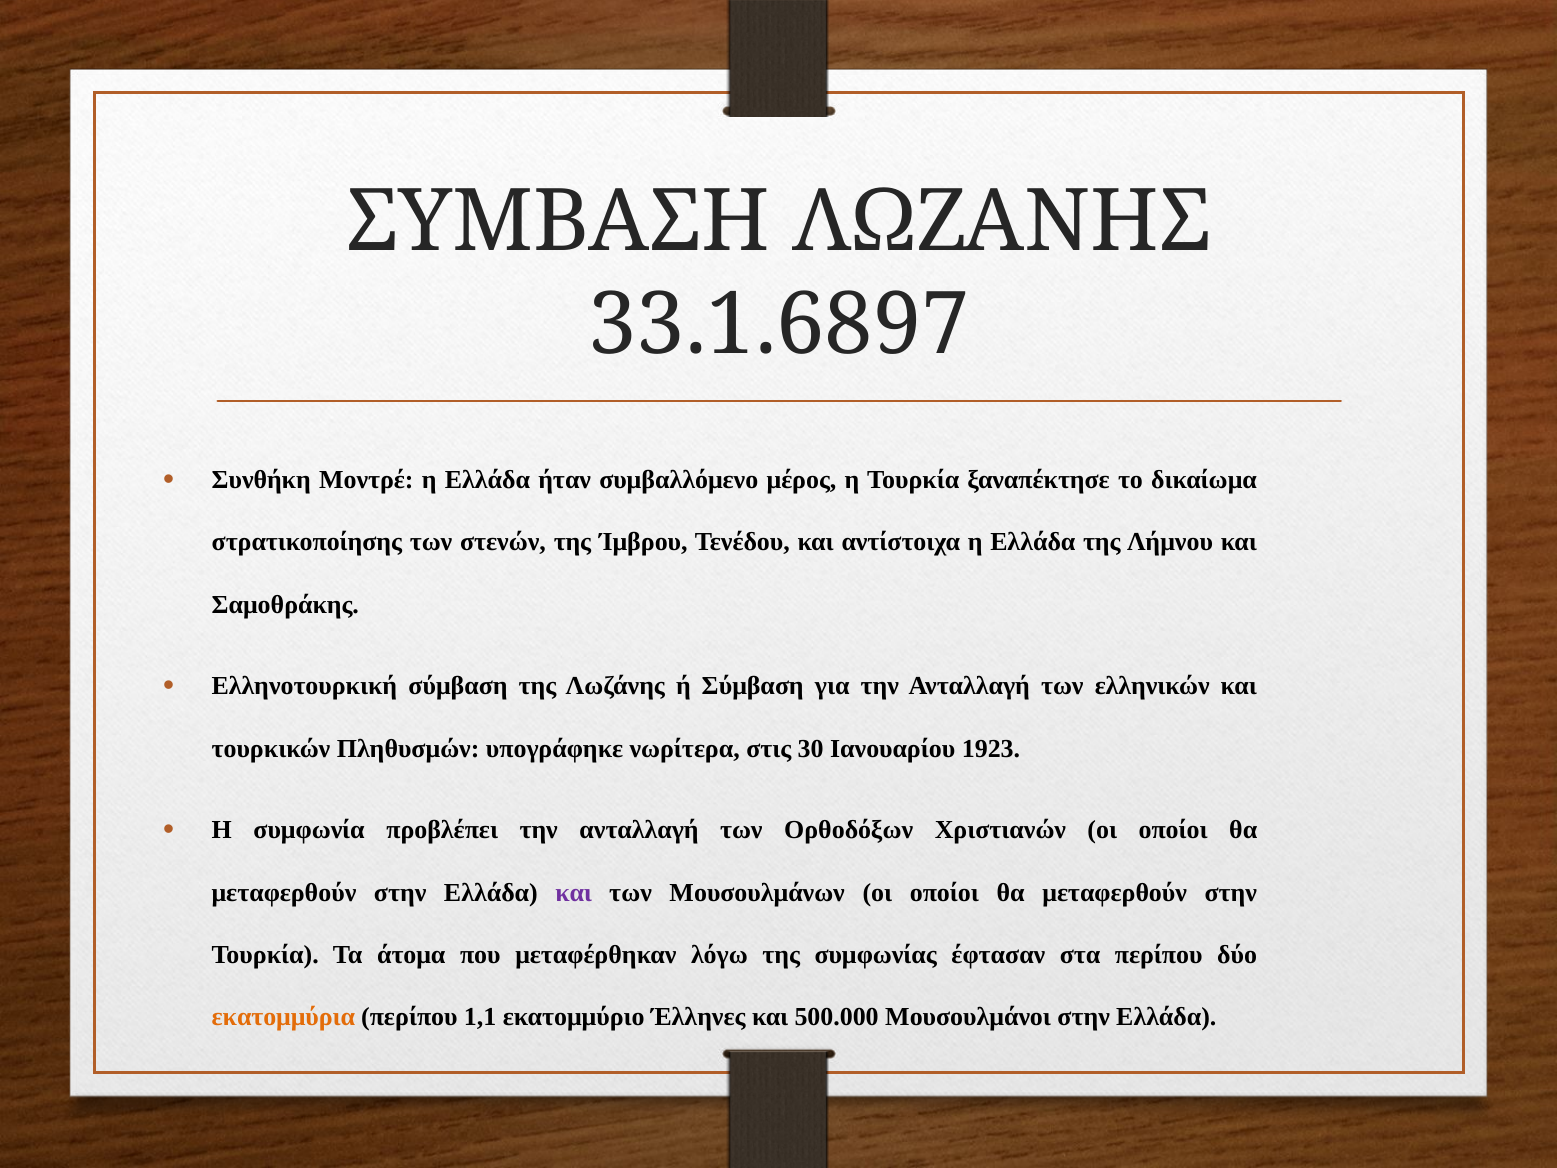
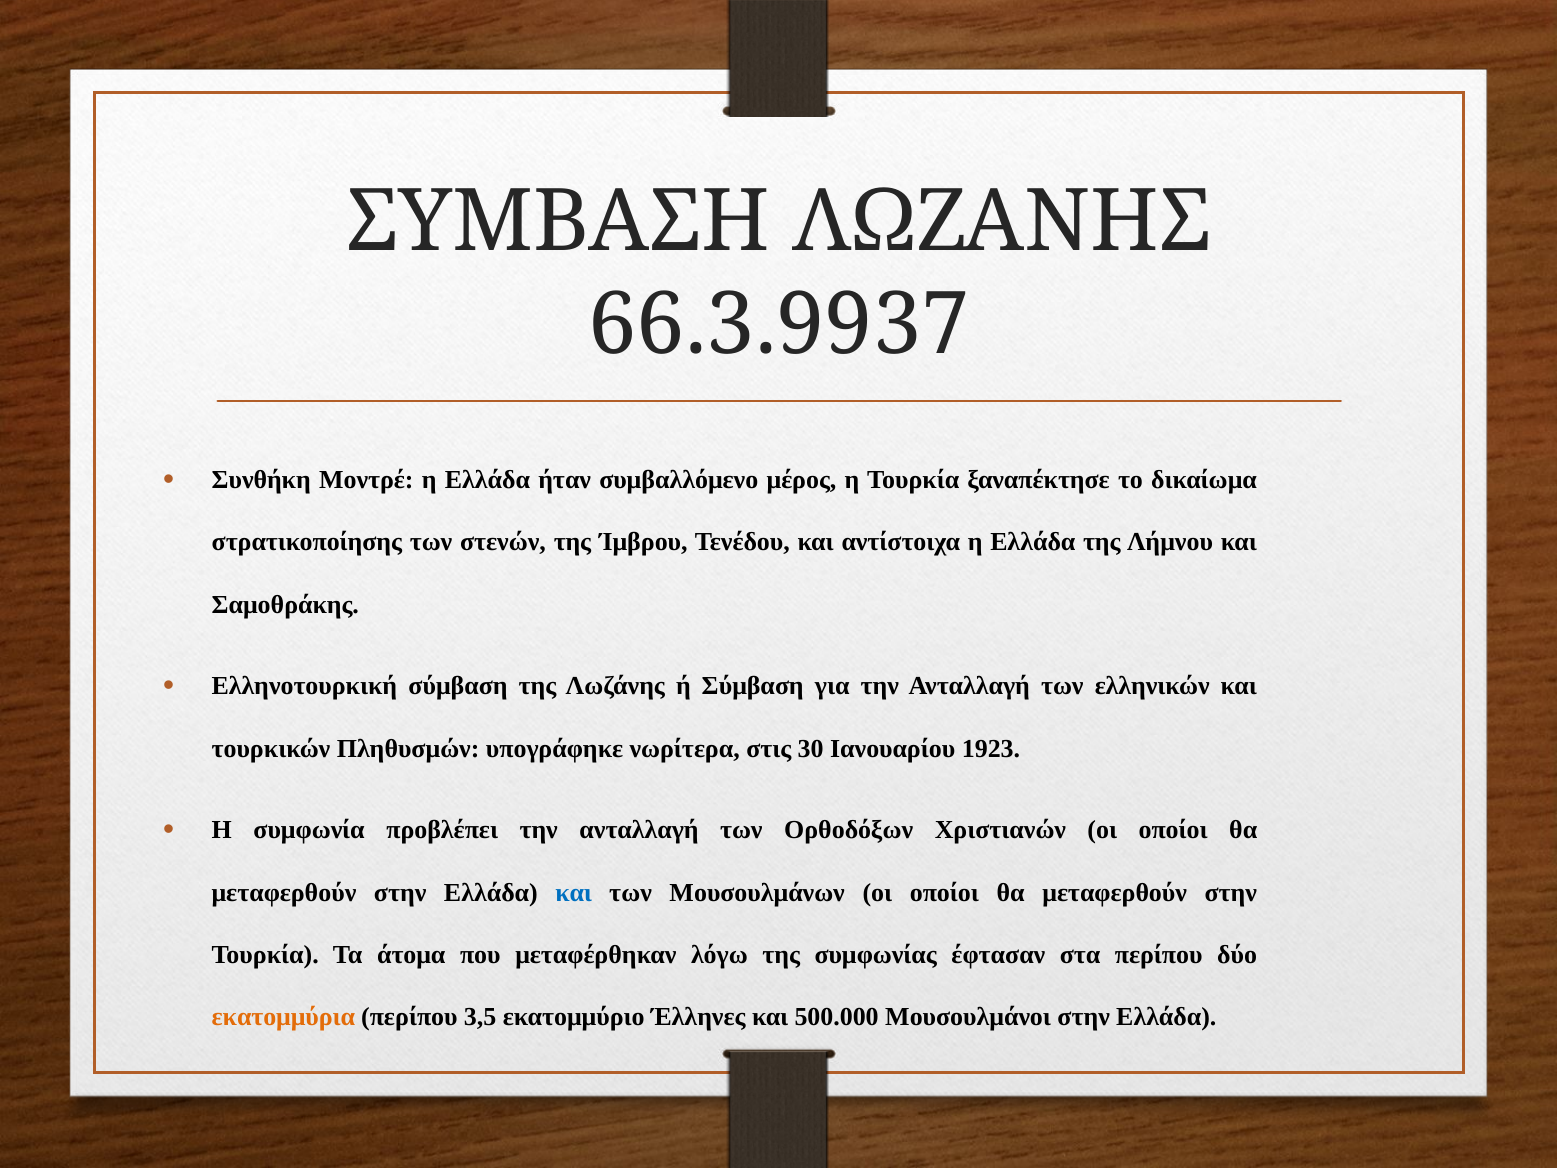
33.1.6897: 33.1.6897 -> 66.3.9937
και at (574, 893) colour: purple -> blue
1,1: 1,1 -> 3,5
